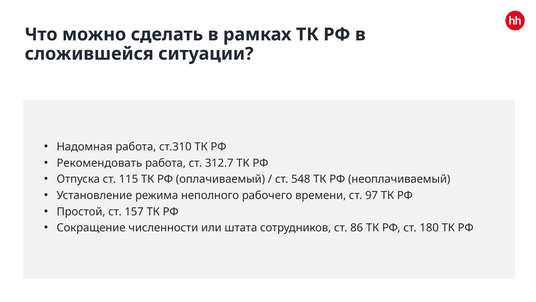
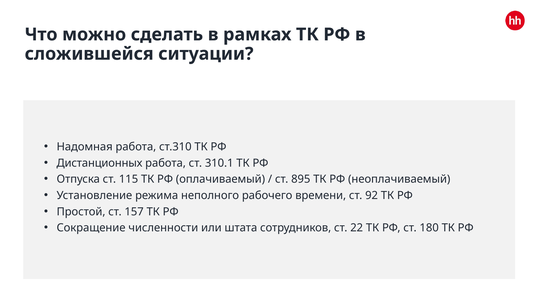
Рекомендовать: Рекомендовать -> Дистанционных
312.7: 312.7 -> 310.1
548: 548 -> 895
97: 97 -> 92
86: 86 -> 22
